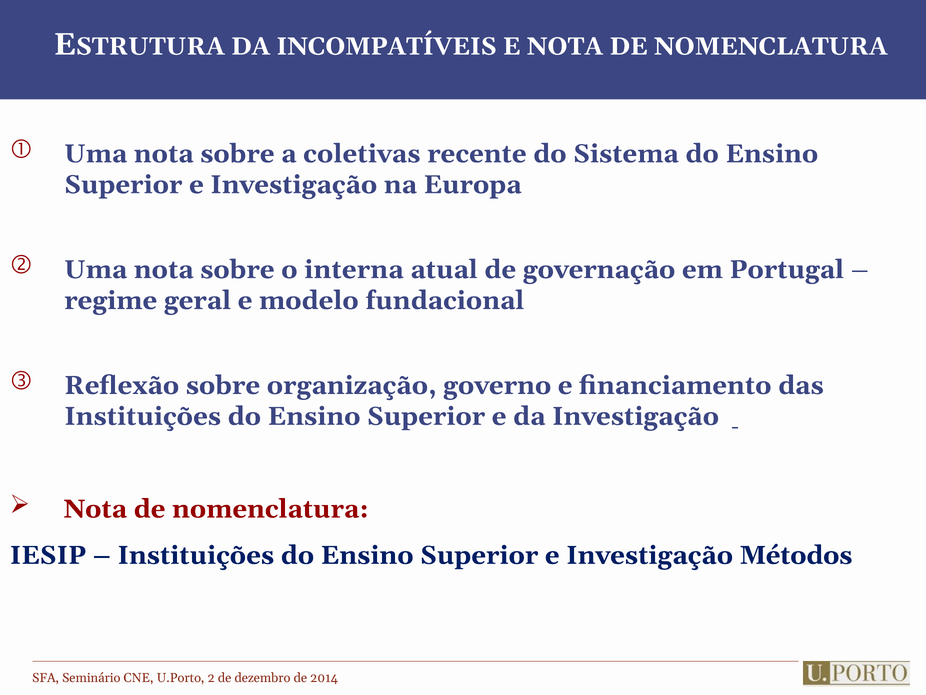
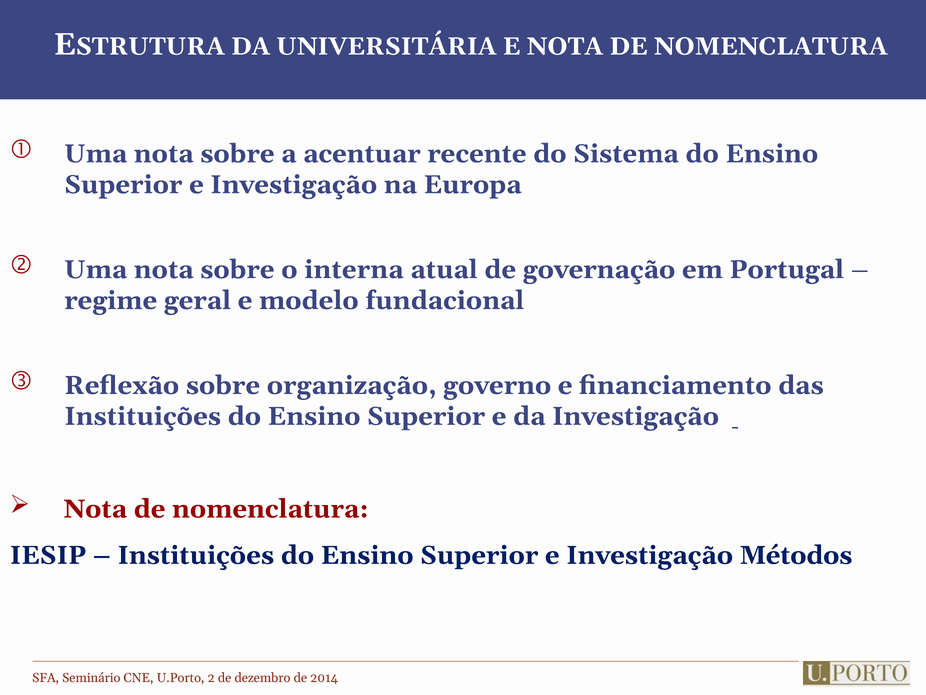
INCOMPATÍVEIS: INCOMPATÍVEIS -> UNIVERSITÁRIA
coletivas: coletivas -> acentuar
